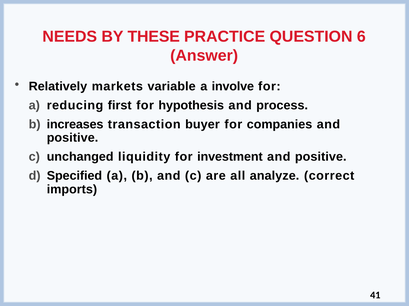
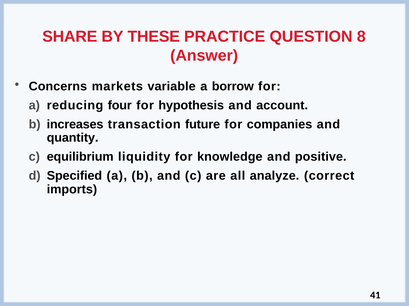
NEEDS: NEEDS -> SHARE
6: 6 -> 8
Relatively: Relatively -> Concerns
involve: involve -> borrow
first: first -> four
process: process -> account
buyer: buyer -> future
positive at (73, 138): positive -> quantity
unchanged: unchanged -> equilibrium
investment: investment -> knowledge
